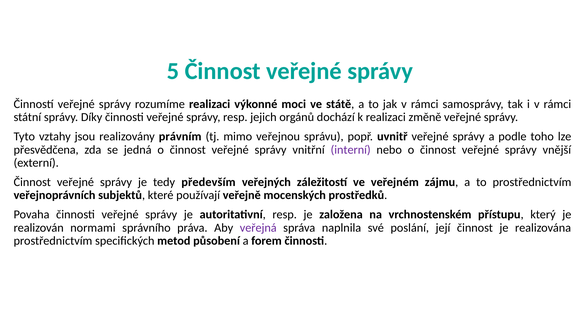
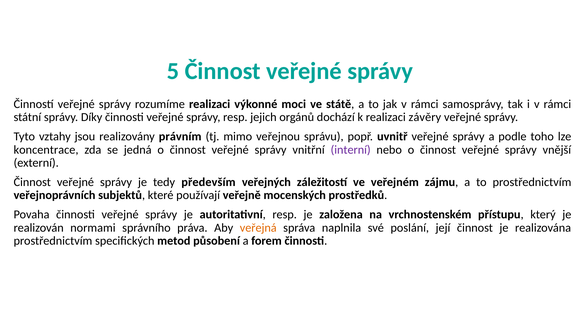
změně: změně -> závěry
přesvědčena: přesvědčena -> koncentrace
veřejná colour: purple -> orange
